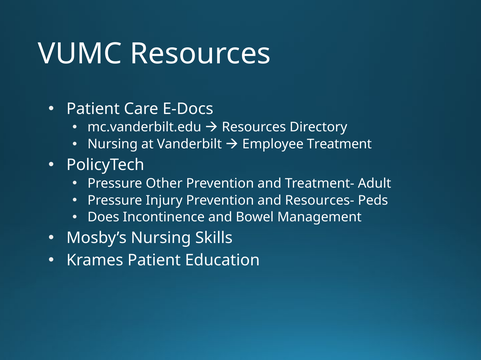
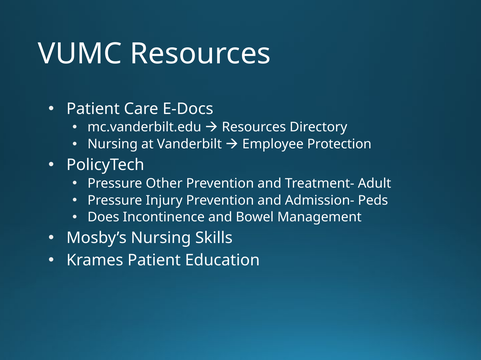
Treatment: Treatment -> Protection
Resources-: Resources- -> Admission-
